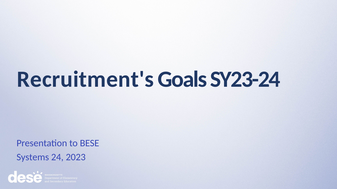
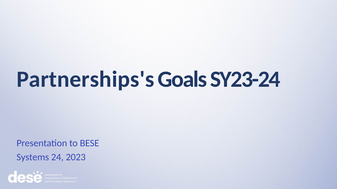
Recruitment's: Recruitment's -> Partnerships's
